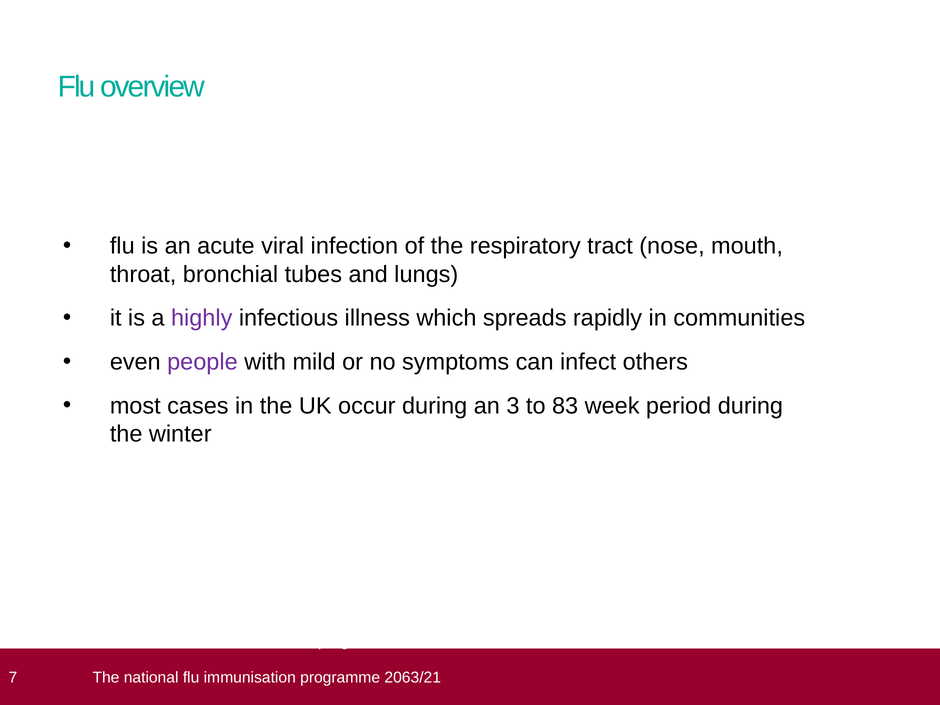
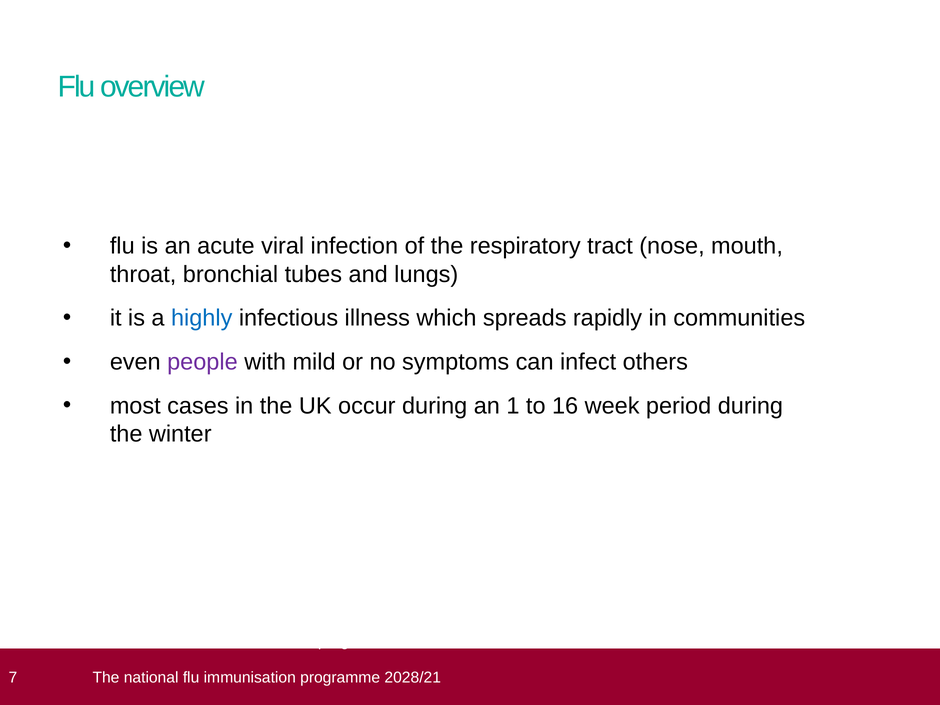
highly colour: purple -> blue
3: 3 -> 1
83: 83 -> 16
2063/21: 2063/21 -> 2028/21
